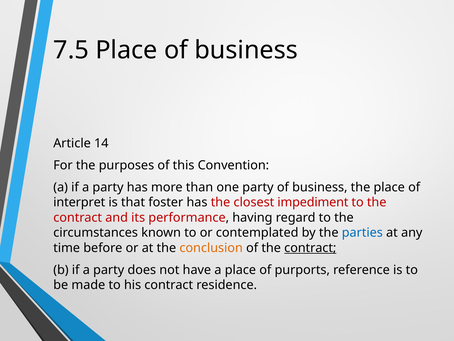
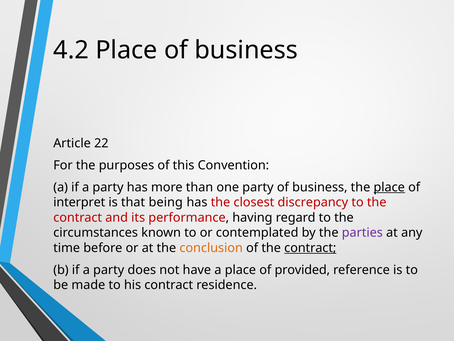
7.5: 7.5 -> 4.2
14: 14 -> 22
place at (389, 187) underline: none -> present
foster: foster -> being
impediment: impediment -> discrepancy
parties colour: blue -> purple
purports: purports -> provided
